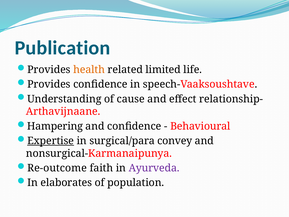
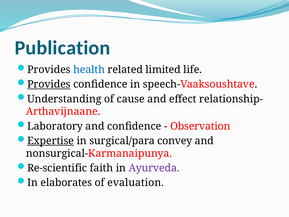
health colour: orange -> blue
Provides at (49, 84) underline: none -> present
Hampering: Hampering -> Laboratory
Behavioural: Behavioural -> Observation
Re-outcome: Re-outcome -> Re-scientific
population: population -> evaluation
